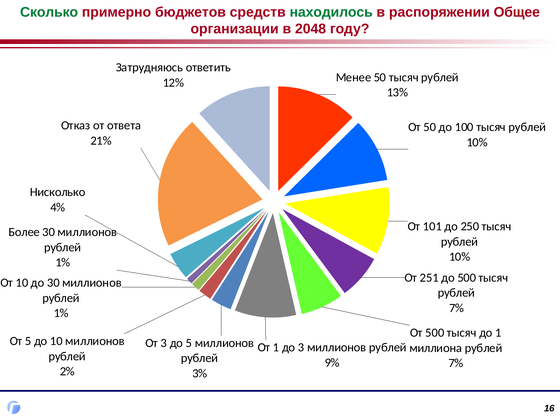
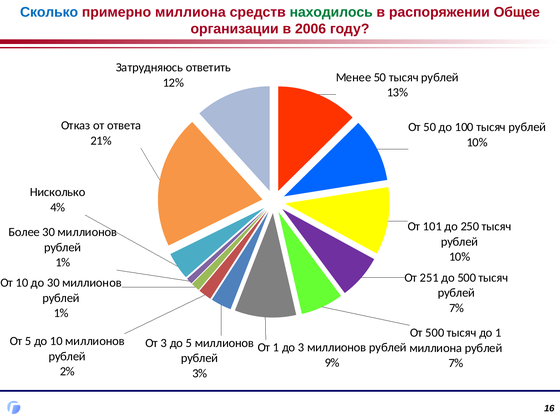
Сколько colour: green -> blue
примерно бюджетов: бюджетов -> миллиона
2048: 2048 -> 2006
